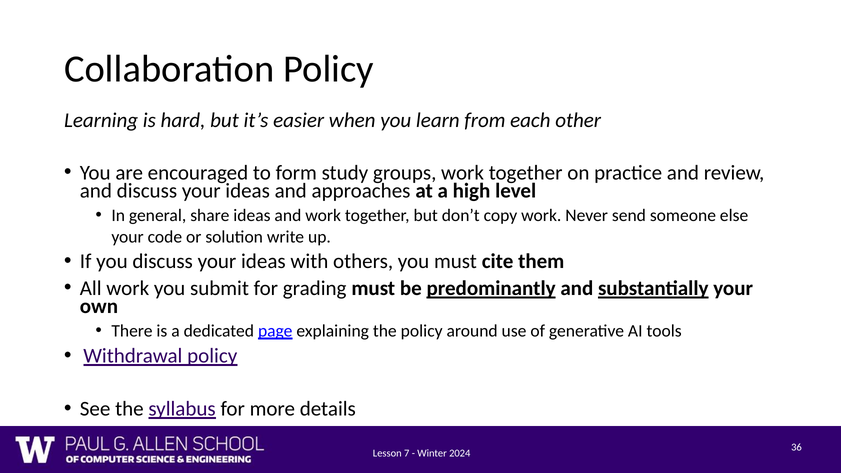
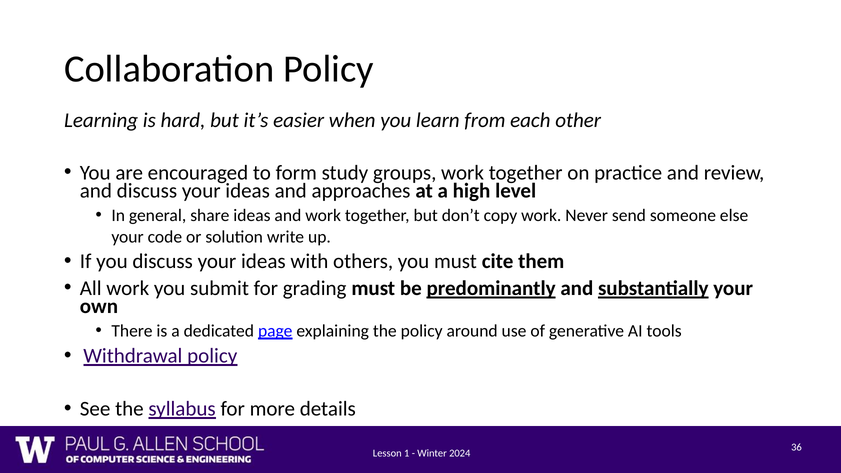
7: 7 -> 1
